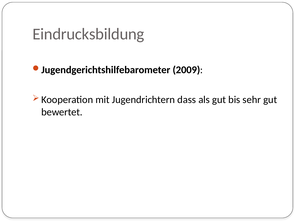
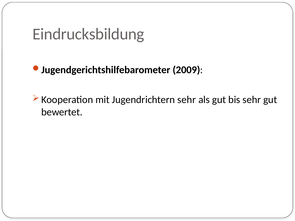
Jugendrichtern dass: dass -> sehr
